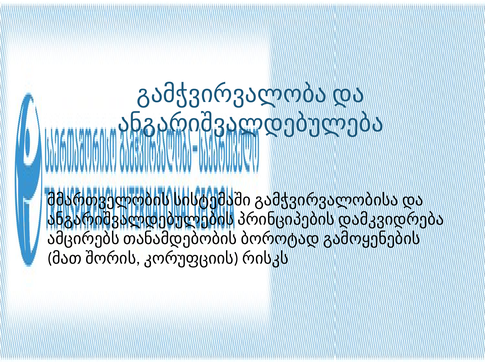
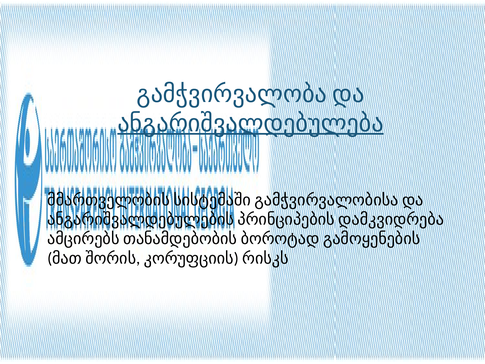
ანგარიშვალდებულება underline: none -> present
